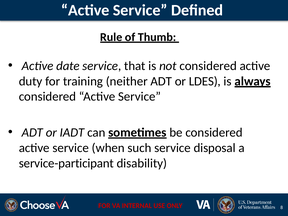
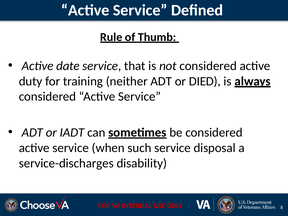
LDES: LDES -> DIED
service-participant: service-participant -> service-discharges
